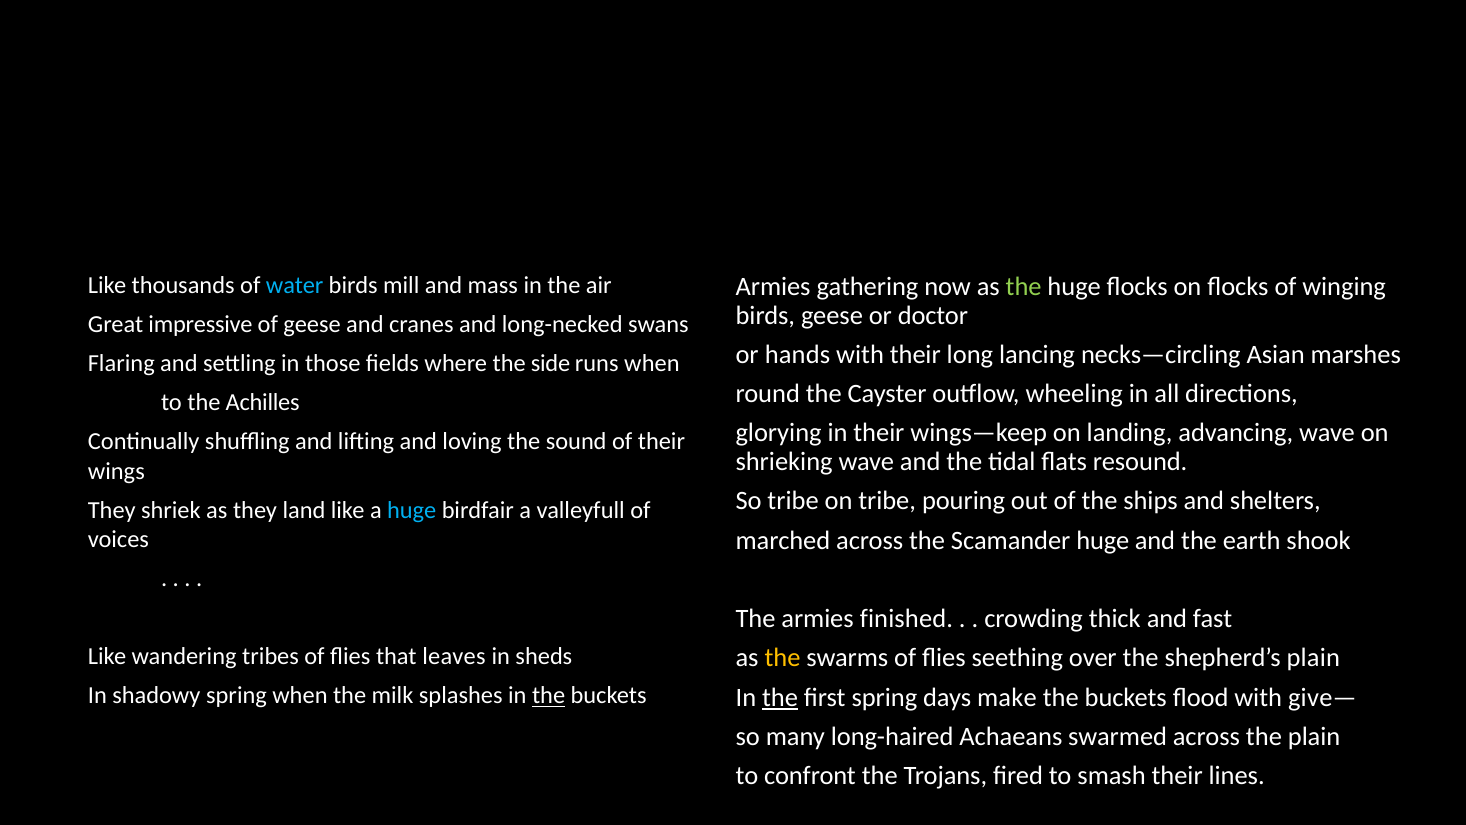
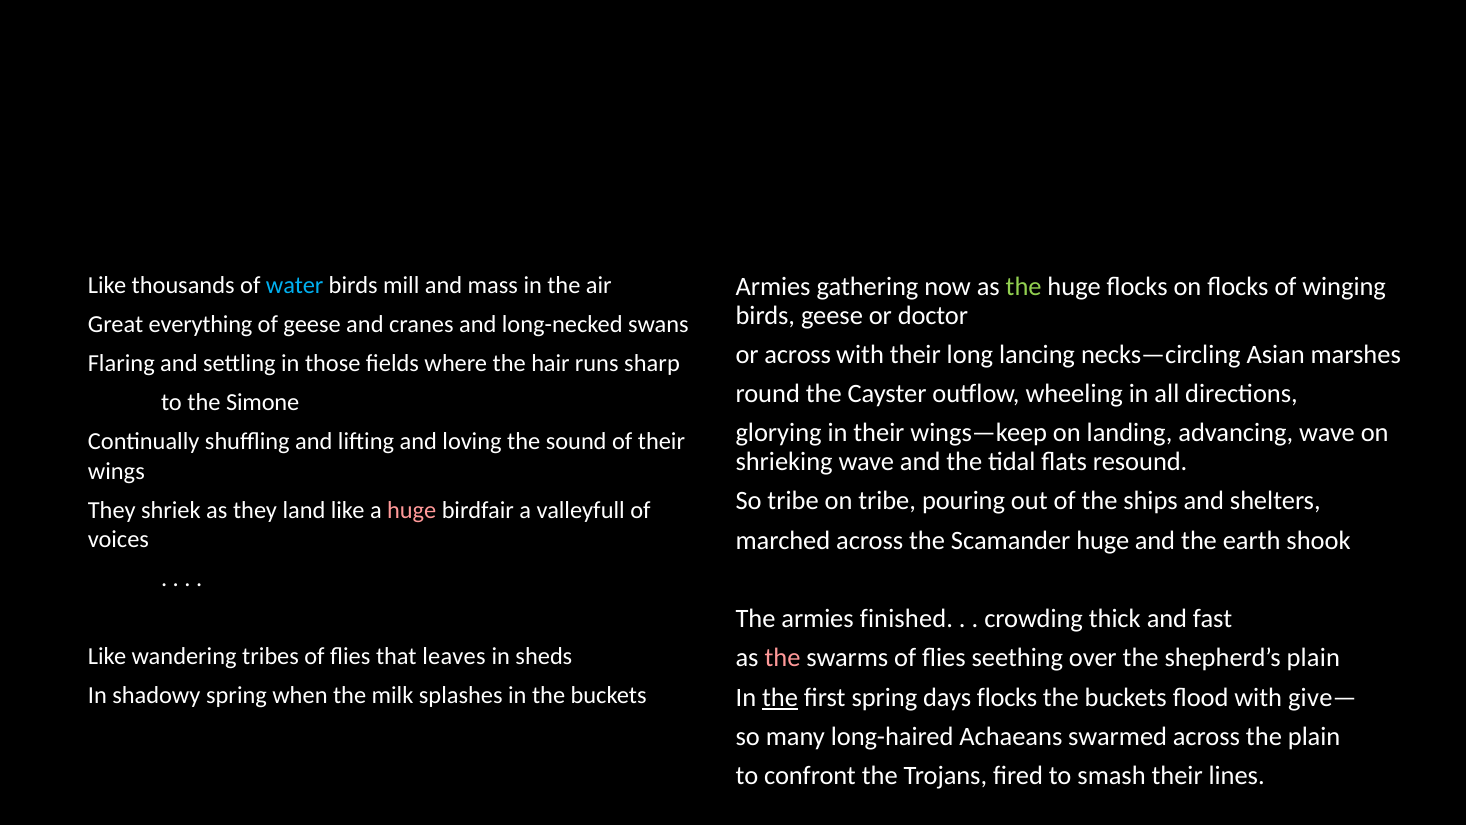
impressive: impressive -> everything
or hands: hands -> across
side: side -> hair
runs when: when -> sharp
Achilles: Achilles -> Simone
huge at (412, 510) colour: light blue -> pink
the at (782, 658) colour: yellow -> pink
the at (549, 696) underline: present -> none
days make: make -> flocks
